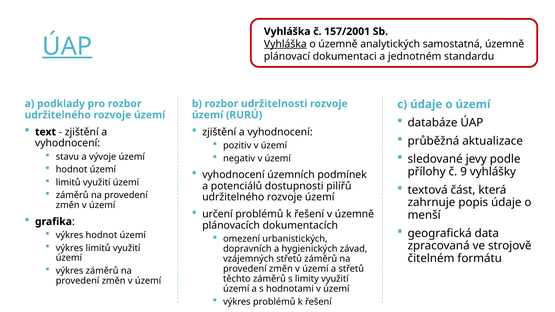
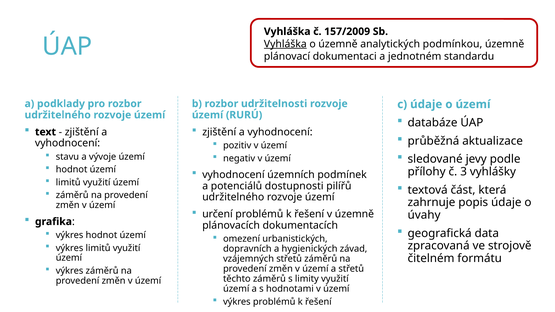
157/2001: 157/2001 -> 157/2009
ÚAP at (67, 47) underline: present -> none
samostatná: samostatná -> podmínkou
9: 9 -> 3
menší: menší -> úvahy
